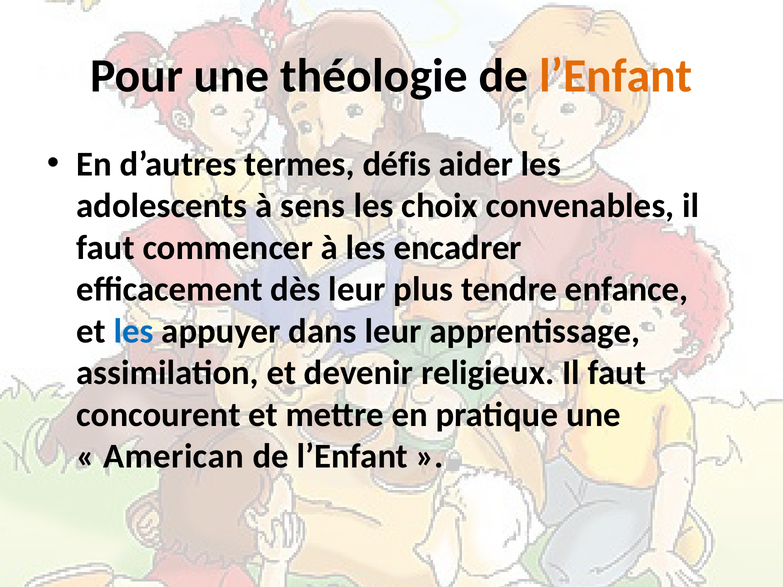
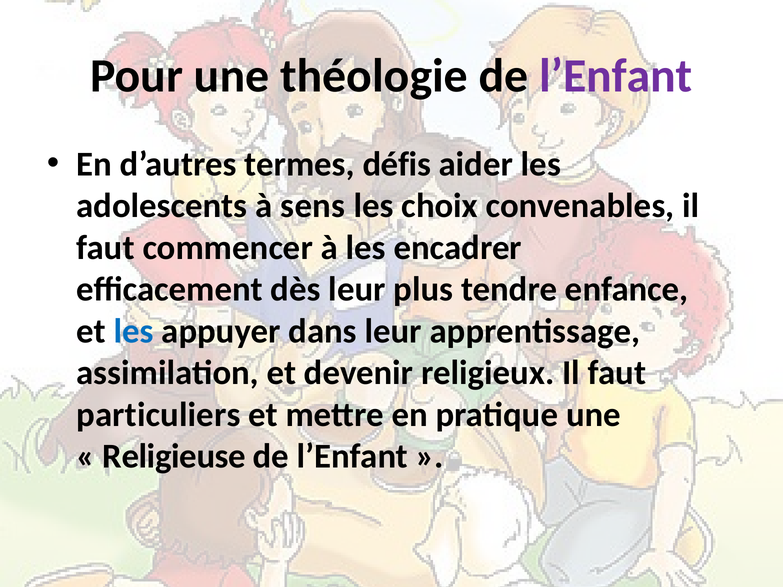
l’Enfant at (616, 76) colour: orange -> purple
concourent: concourent -> particuliers
American: American -> Religieuse
